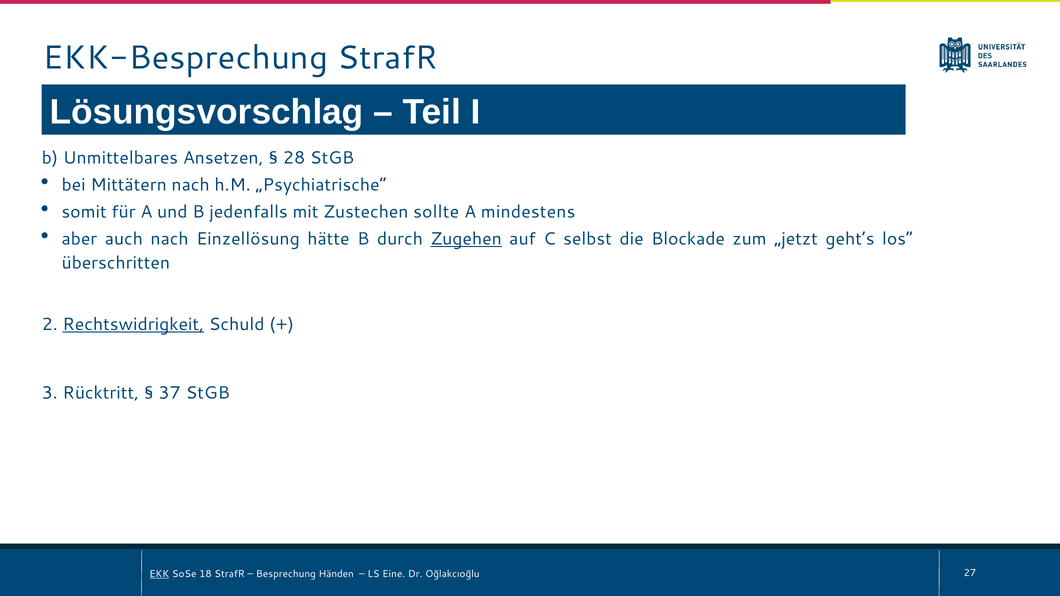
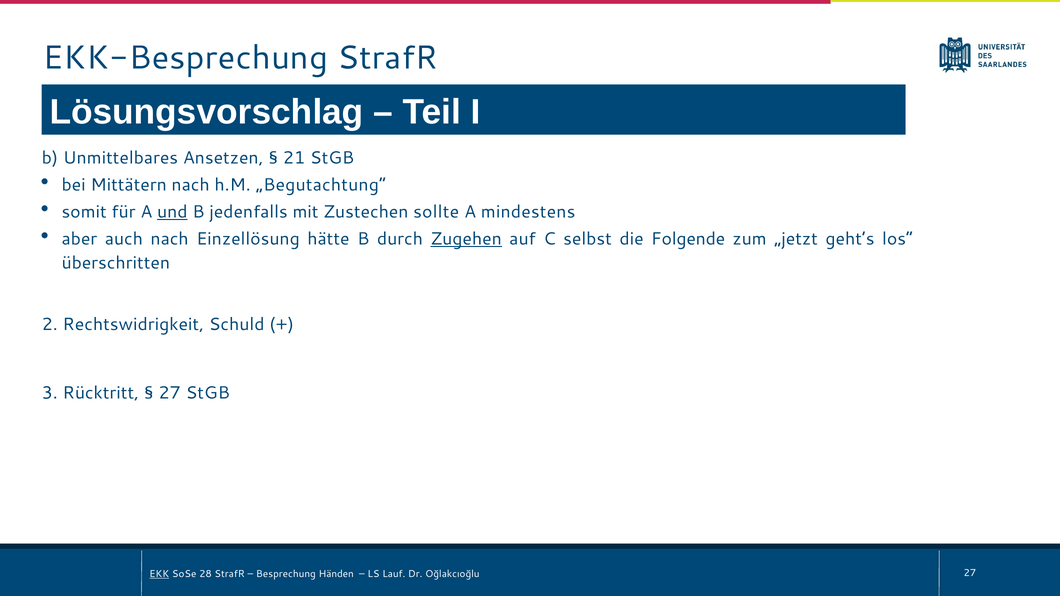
28: 28 -> 21
„Psychiatrische“: „Psychiatrische“ -> „Begutachtung“
und underline: none -> present
Blockade: Blockade -> Folgende
Rechtswidrigkeit underline: present -> none
37 at (170, 393): 37 -> 27
18: 18 -> 28
Eine: Eine -> Lauf
